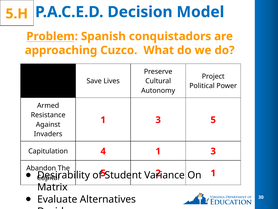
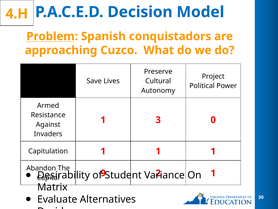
5.H: 5.H -> 4.H
3 5: 5 -> 0
Capitulation 4: 4 -> 1
3 at (213, 151): 3 -> 1
5 at (103, 173): 5 -> 9
